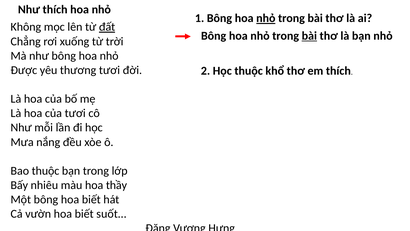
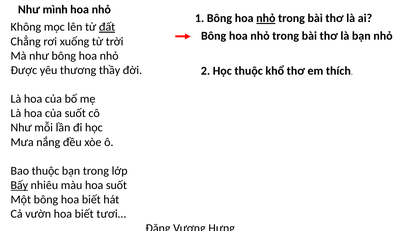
Như thích: thích -> mình
bài at (309, 36) underline: present -> none
thương tươi: tươi -> thầy
của tươi: tươi -> suốt
Bấy underline: none -> present
hoa thầy: thầy -> suốt
suốt…: suốt… -> tươi…
